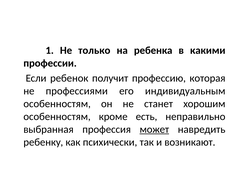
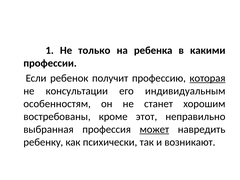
которая underline: none -> present
профессиями: профессиями -> консультации
особенностям at (57, 117): особенностям -> востребованы
есть: есть -> этот
